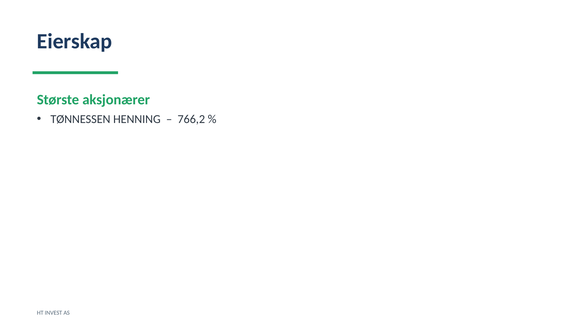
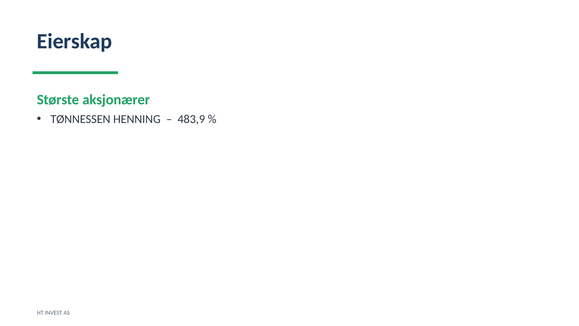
766,2: 766,2 -> 483,9
